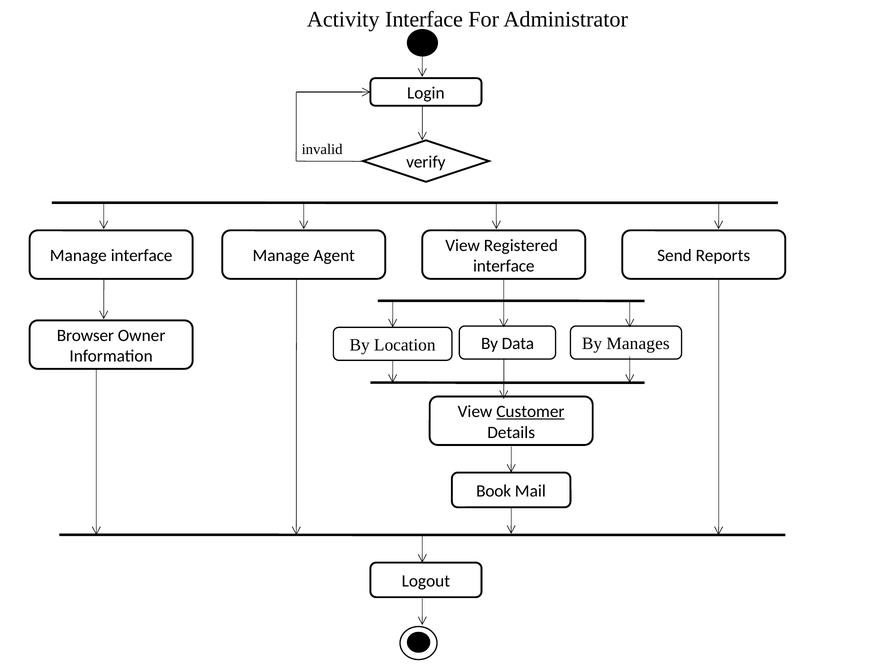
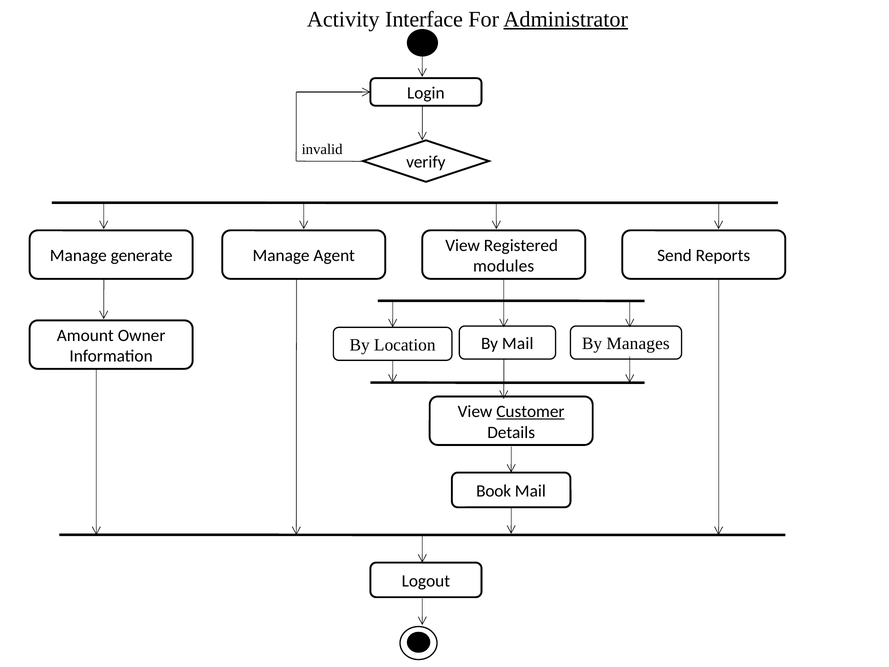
Administrator underline: none -> present
Manage interface: interface -> generate
interface at (504, 266): interface -> modules
Browser: Browser -> Amount
By Data: Data -> Mail
